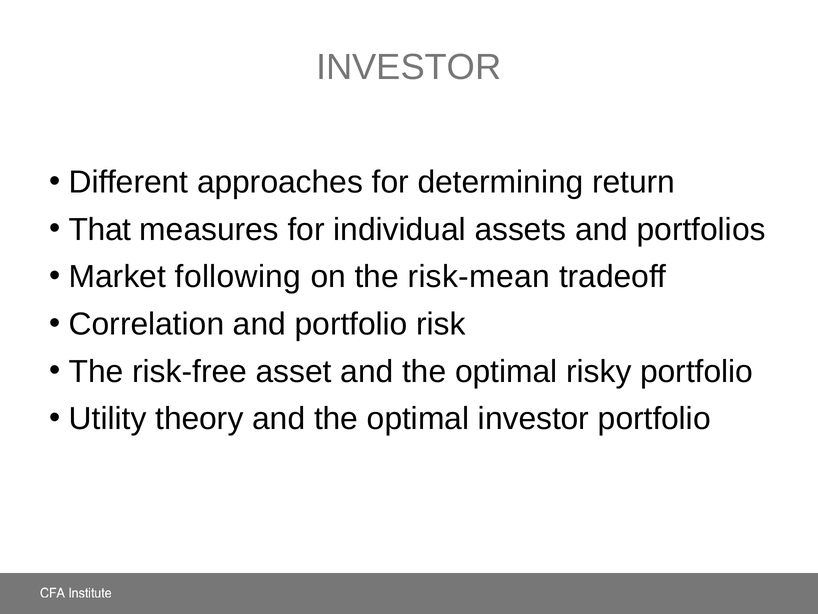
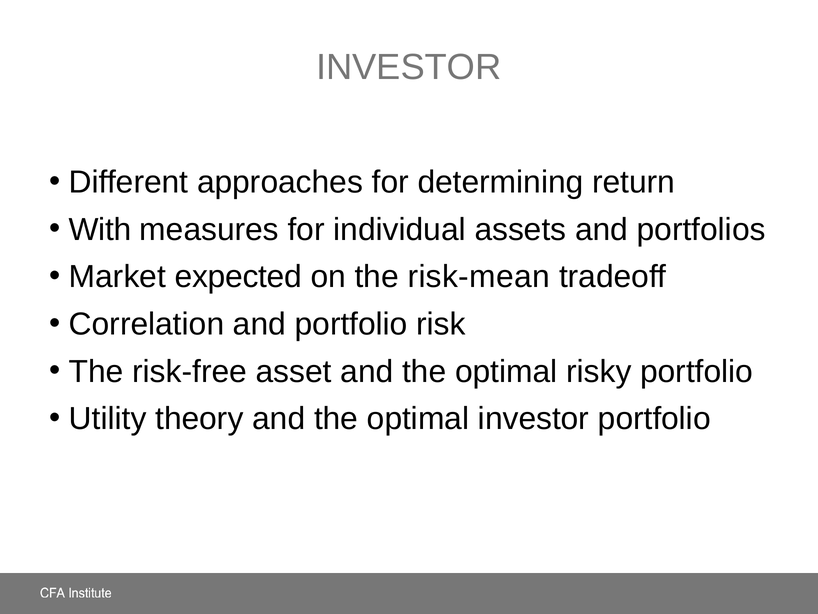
That: That -> With
following: following -> expected
